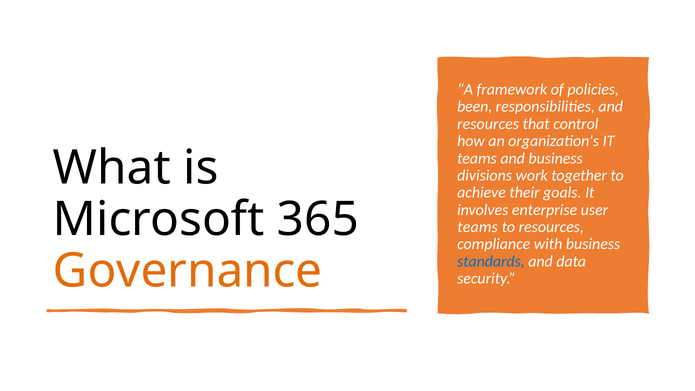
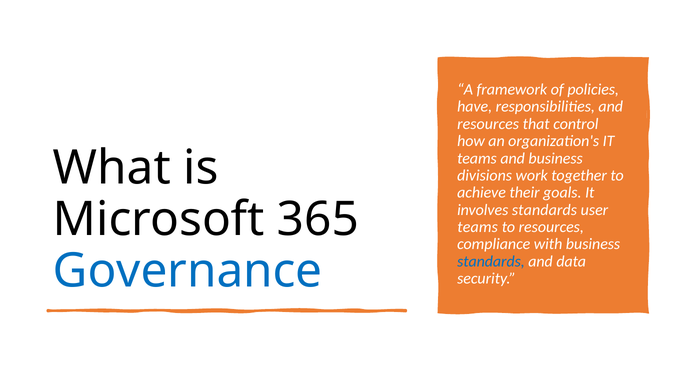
been: been -> have
involves enterprise: enterprise -> standards
Governance colour: orange -> blue
